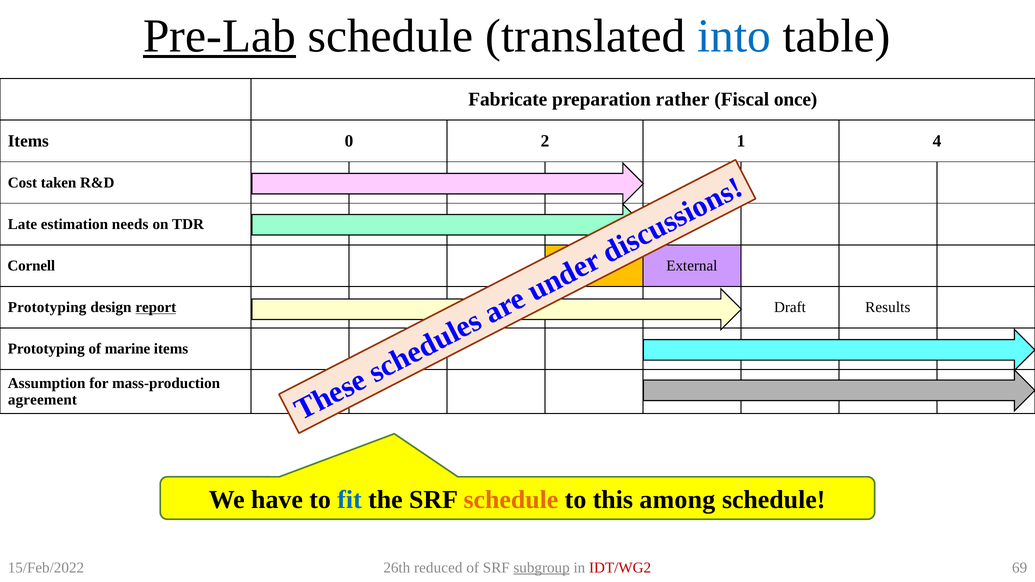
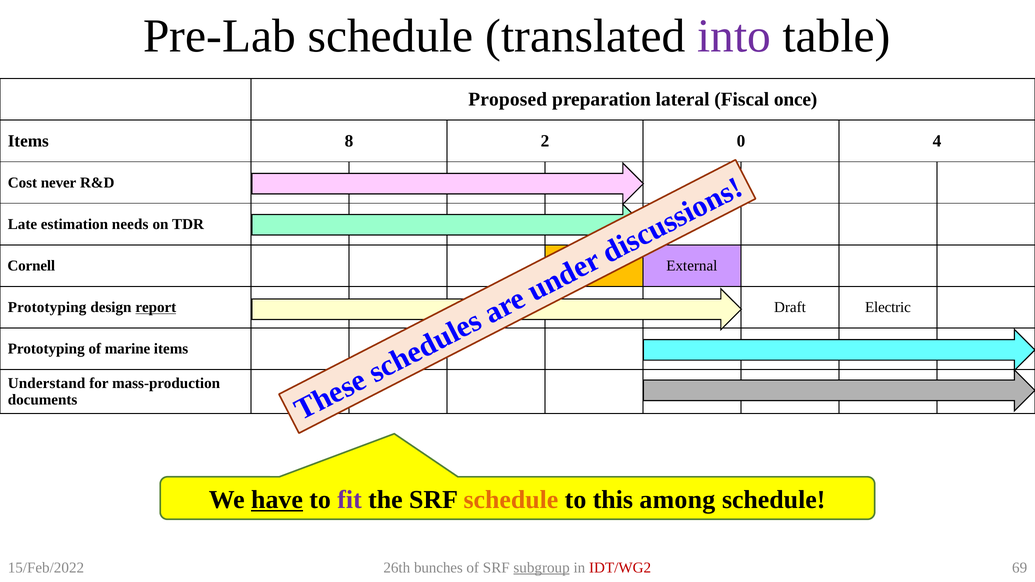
Pre-Lab underline: present -> none
into colour: blue -> purple
Fabricate: Fabricate -> Proposed
rather: rather -> lateral
0: 0 -> 8
1: 1 -> 0
taken: taken -> never
Results: Results -> Electric
Assumption: Assumption -> Understand
agreement: agreement -> documents
have underline: none -> present
fit colour: blue -> purple
reduced: reduced -> bunches
